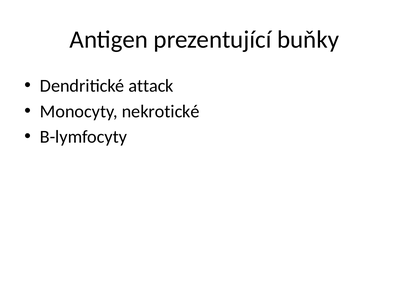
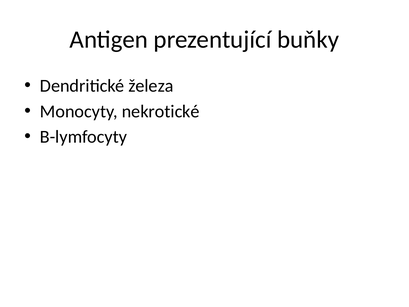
attack: attack -> železa
